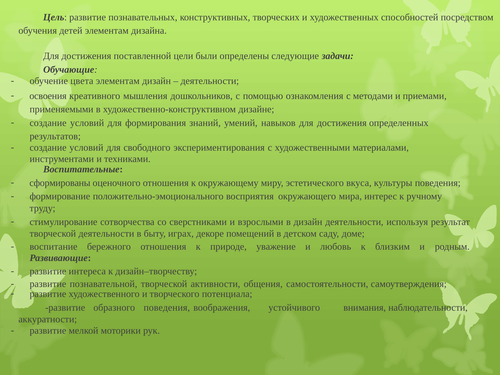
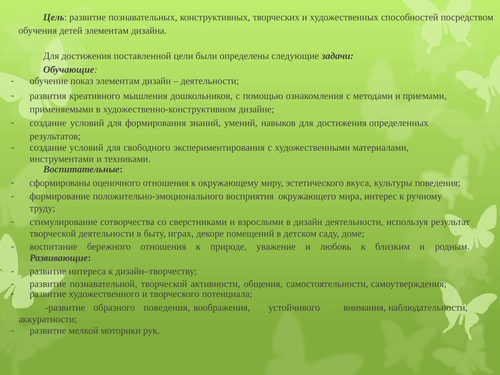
цвета: цвета -> показ
освоения: освоения -> развития
